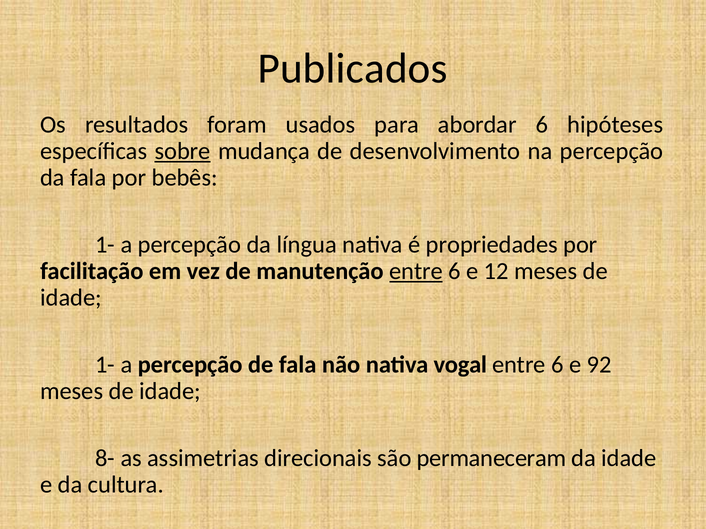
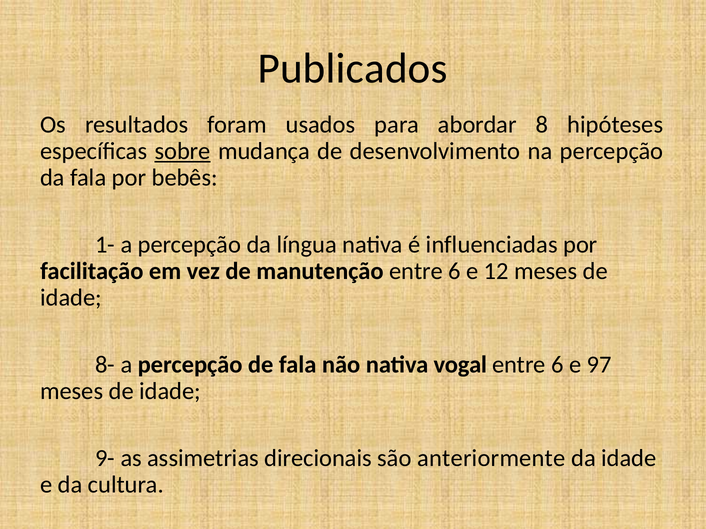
abordar 6: 6 -> 8
propriedades: propriedades -> influenciadas
entre at (416, 271) underline: present -> none
1- at (105, 365): 1- -> 8-
92: 92 -> 97
8-: 8- -> 9-
permaneceram: permaneceram -> anteriormente
